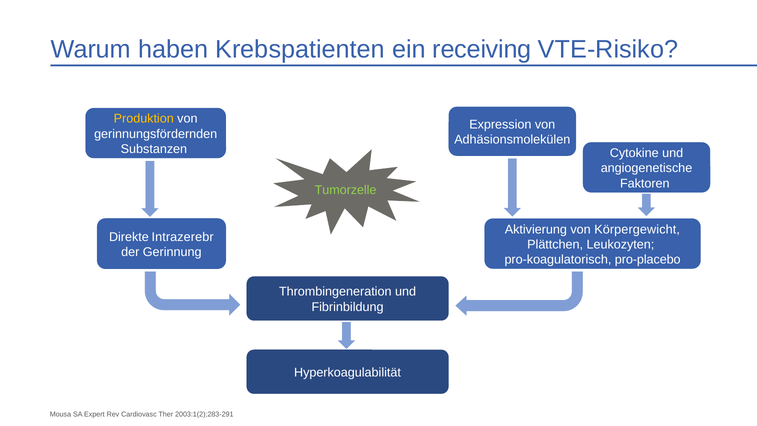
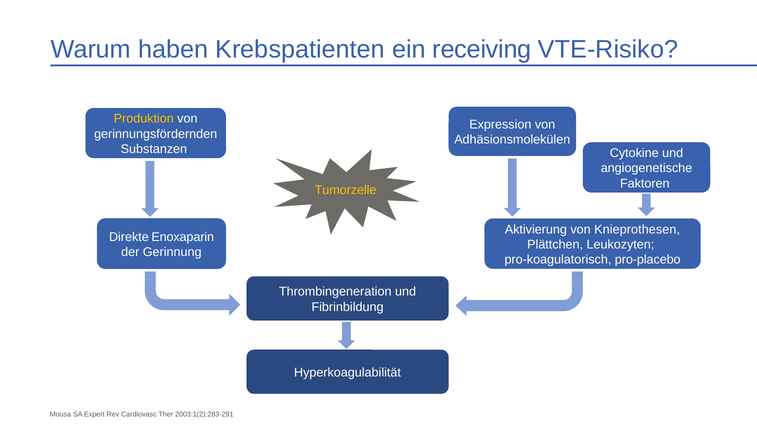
Tumorzelle colour: light green -> yellow
Körpergewicht: Körpergewicht -> Knieprothesen
Intrazerebr: Intrazerebr -> Enoxaparin
